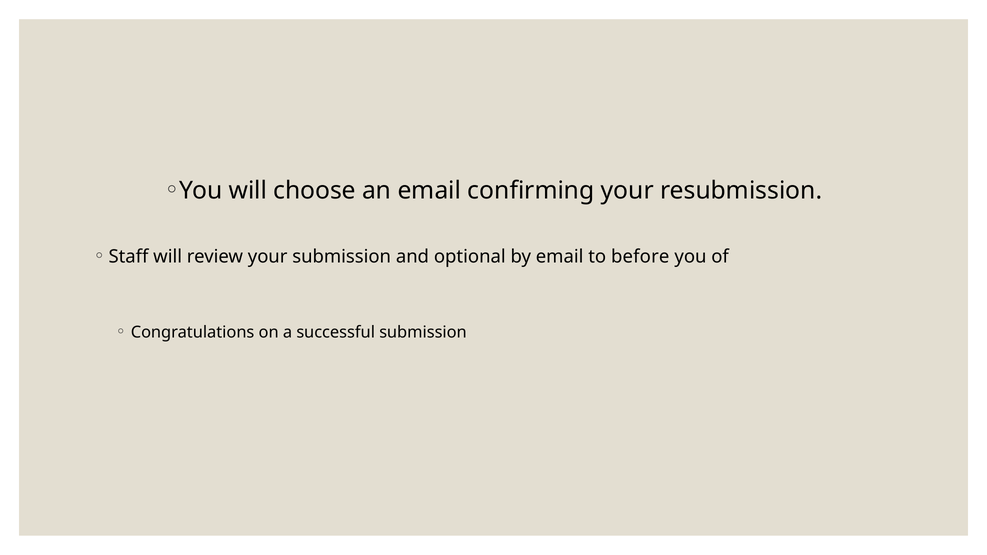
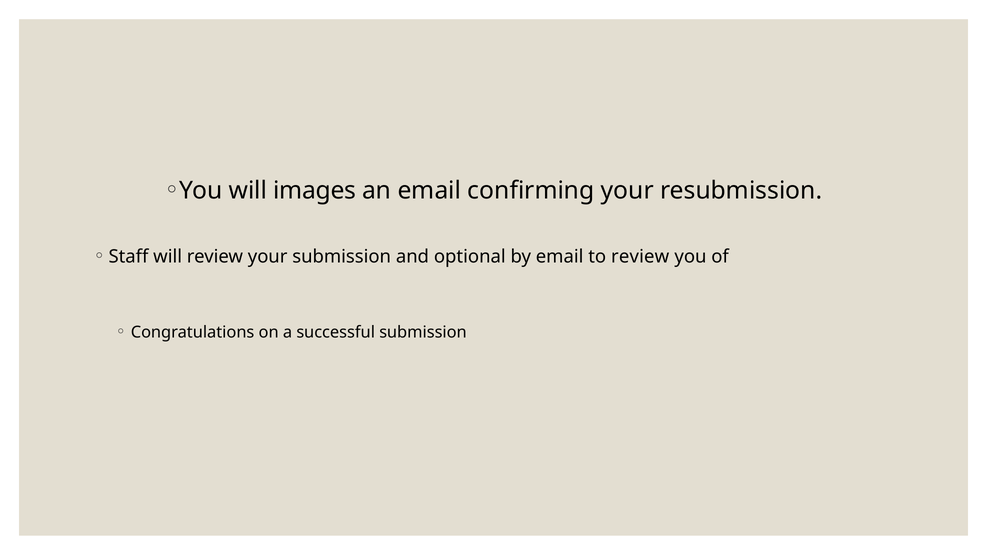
choose: choose -> images
to before: before -> review
